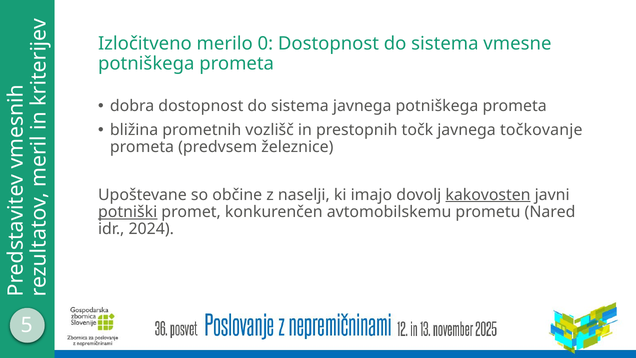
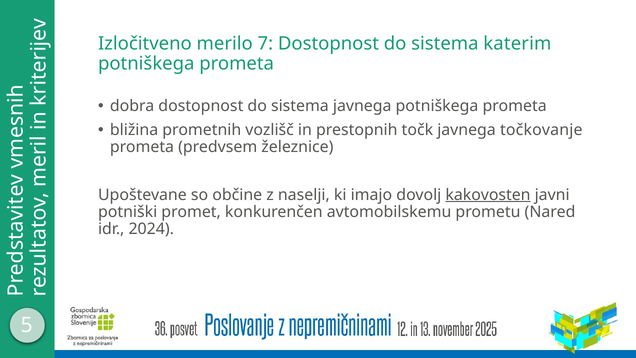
0: 0 -> 7
vmesne: vmesne -> katerim
potniški underline: present -> none
